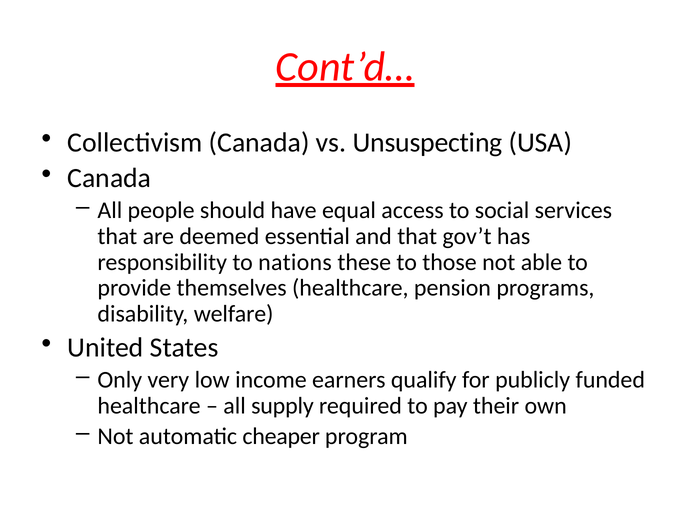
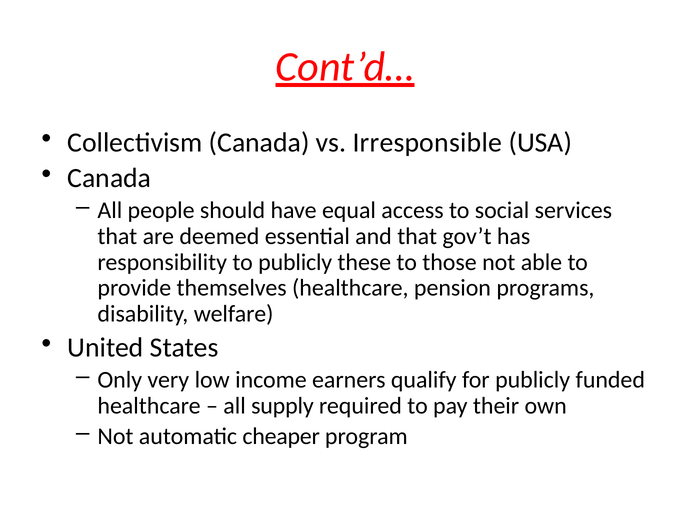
Unsuspecting: Unsuspecting -> Irresponsible
to nations: nations -> publicly
